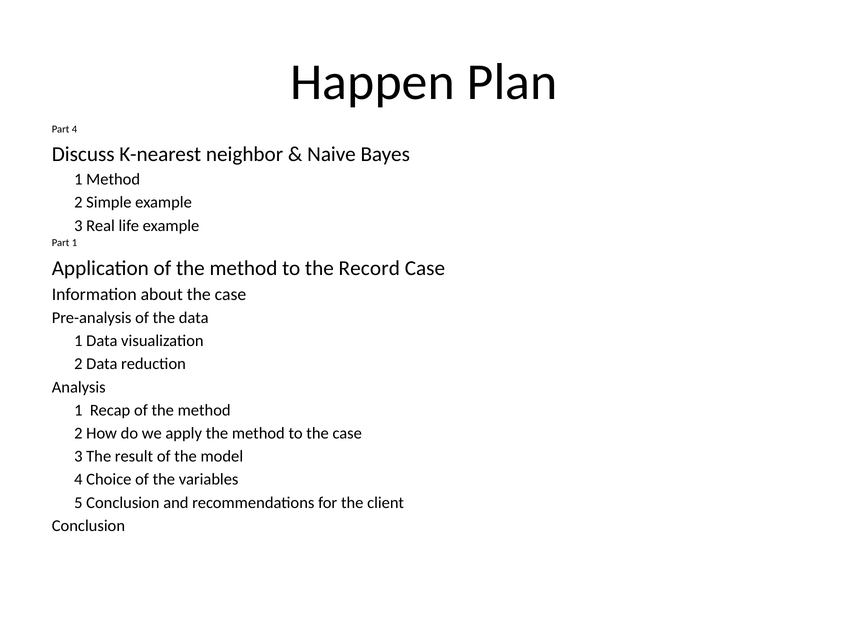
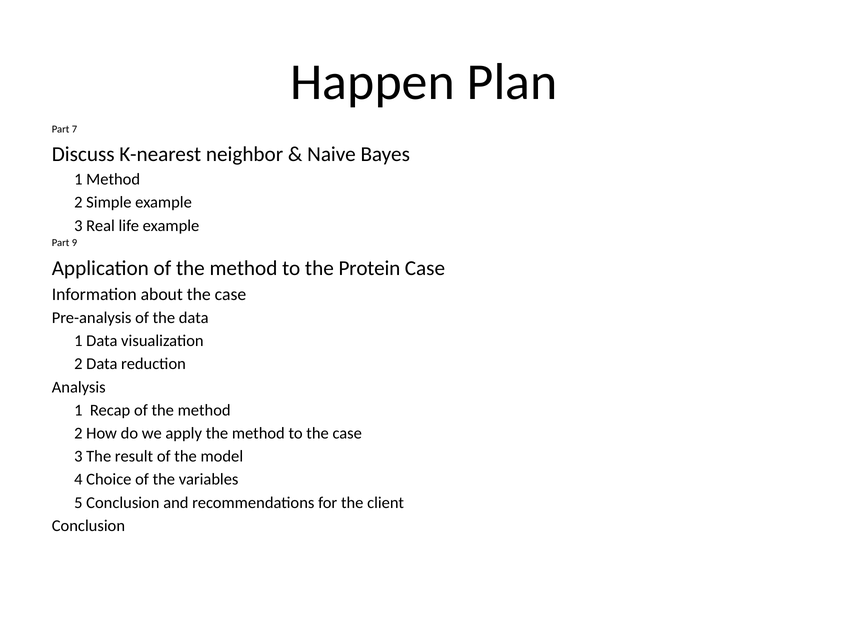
Part 4: 4 -> 7
Part 1: 1 -> 9
Record: Record -> Protein
